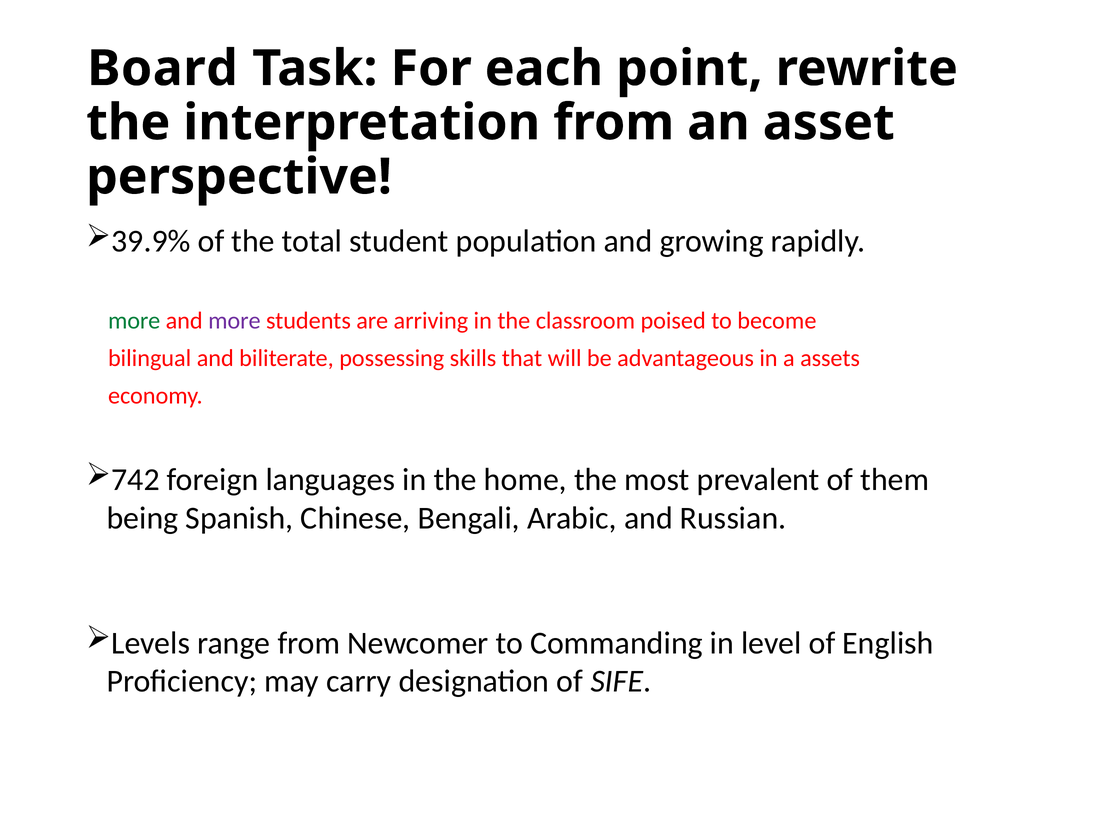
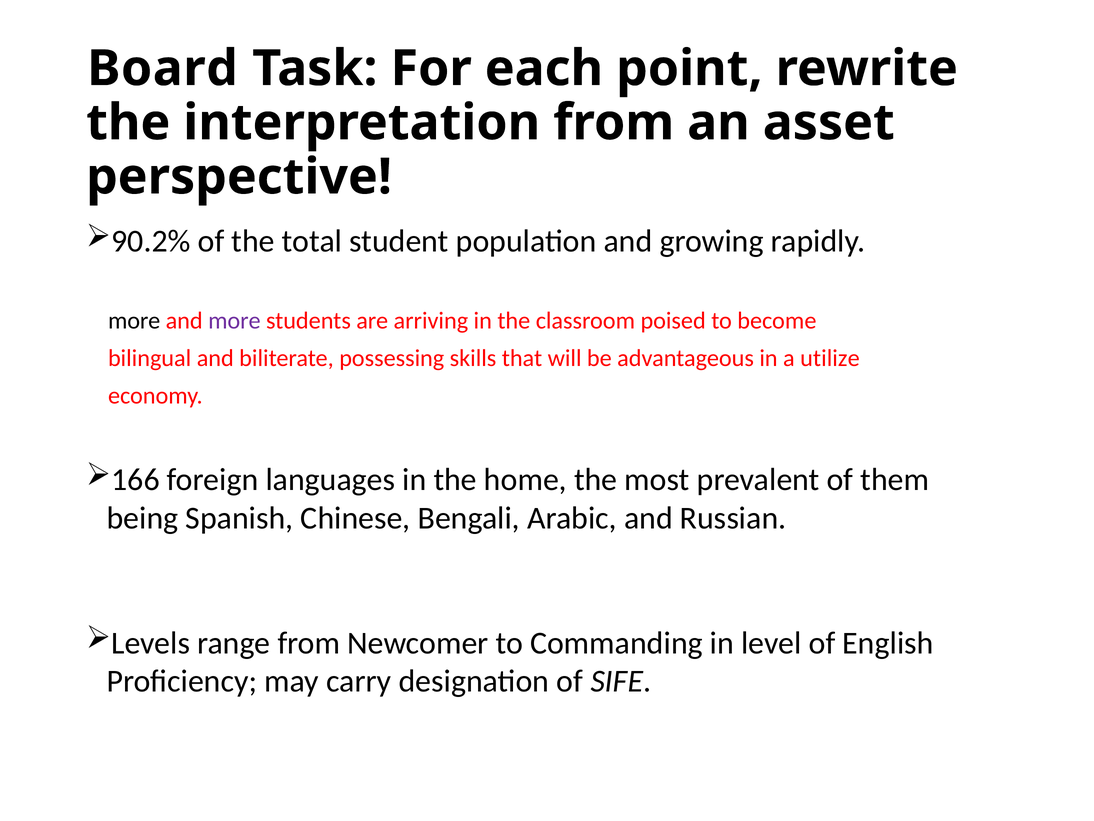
39.9%: 39.9% -> 90.2%
more at (134, 320) colour: green -> black
assets: assets -> utilize
742: 742 -> 166
